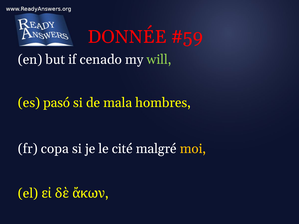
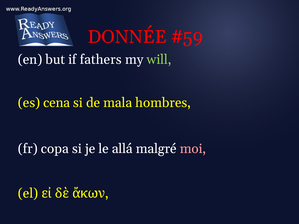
cenado: cenado -> fathers
pasó: pasó -> cena
cité: cité -> allá
moi colour: yellow -> pink
